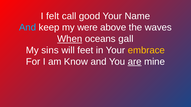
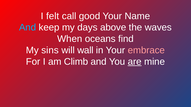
were: were -> days
When underline: present -> none
gall: gall -> find
feet: feet -> wall
embrace colour: yellow -> pink
Know: Know -> Climb
